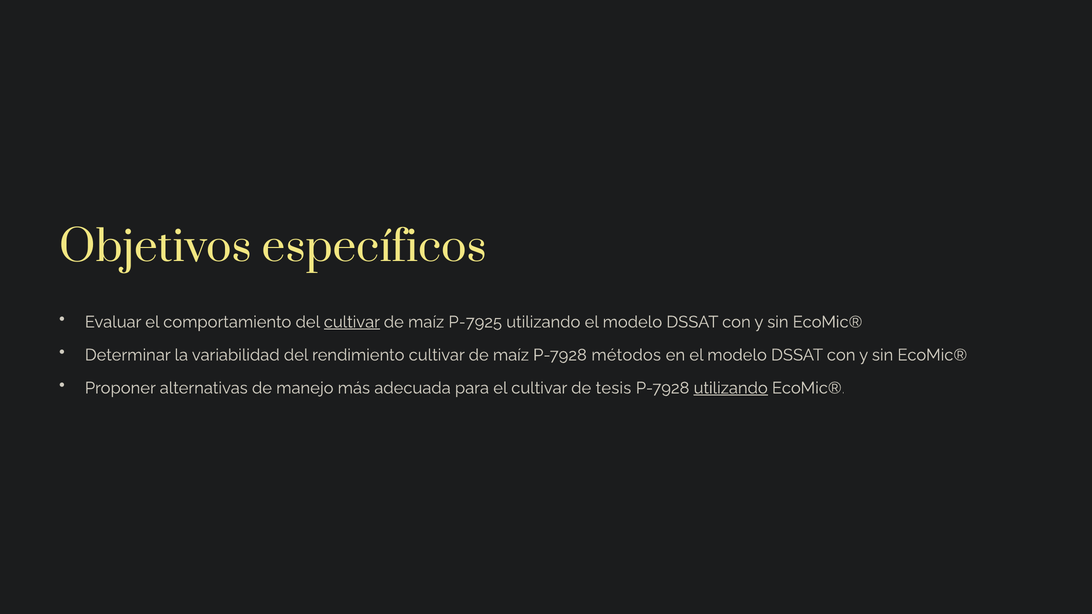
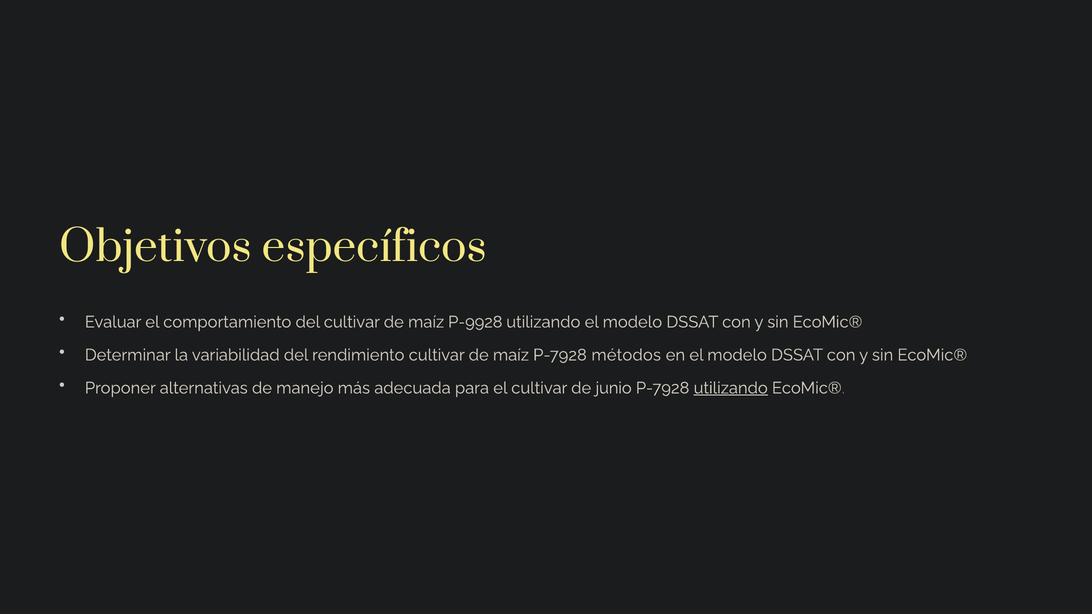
cultivar at (352, 322) underline: present -> none
P-7925: P-7925 -> P-9928
tesis: tesis -> junio
